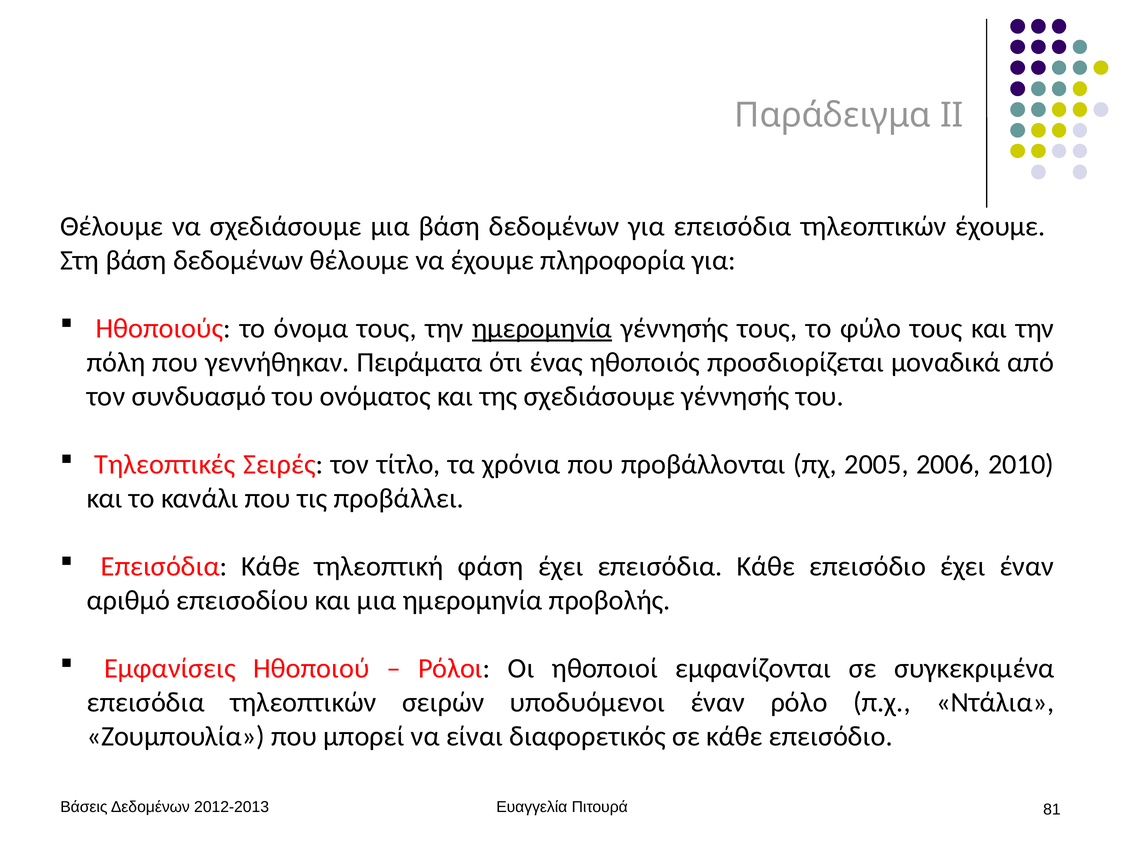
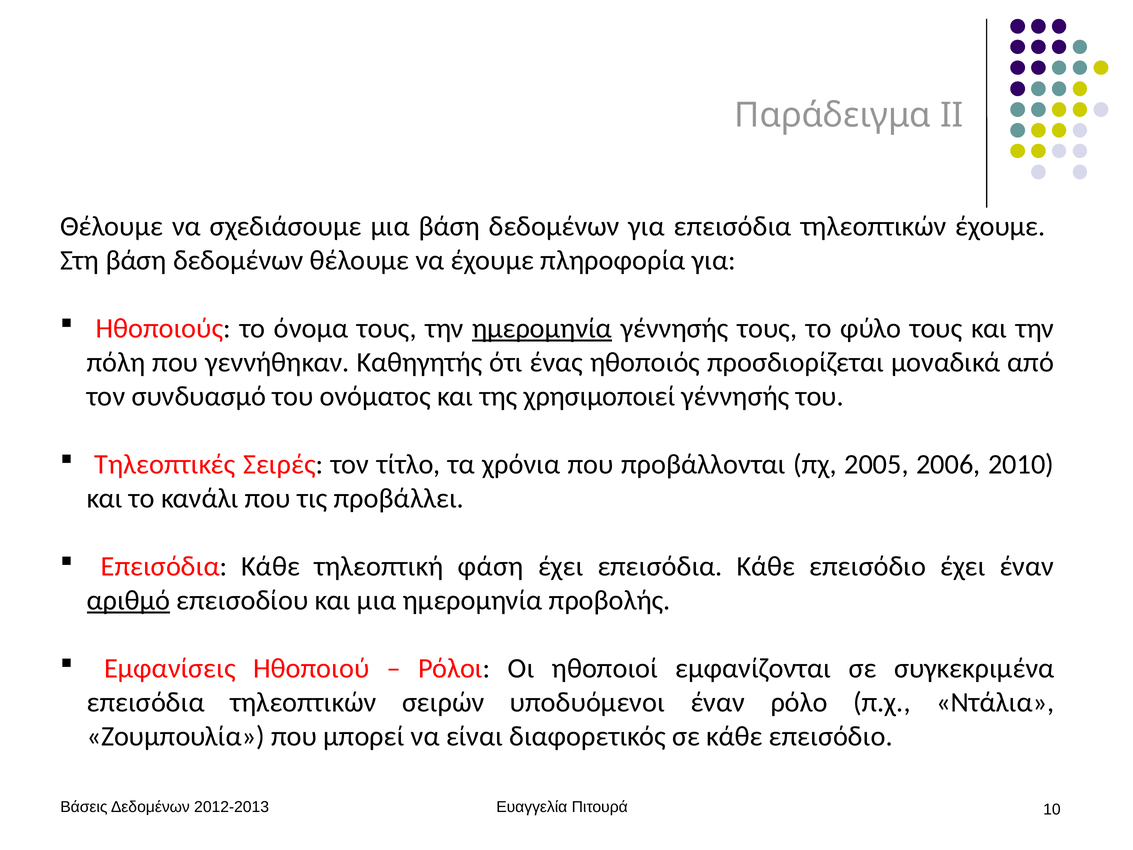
Πειράματα: Πειράματα -> Καθηγητής
της σχεδιάσουμε: σχεδιάσουμε -> χρησιμοποιεί
αριθμό underline: none -> present
81: 81 -> 10
